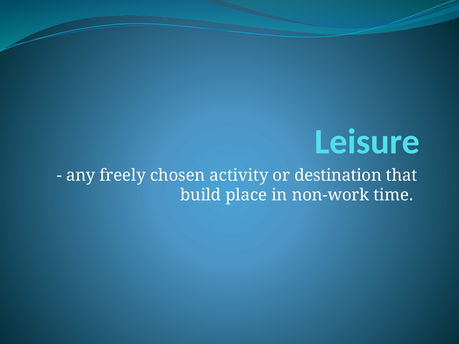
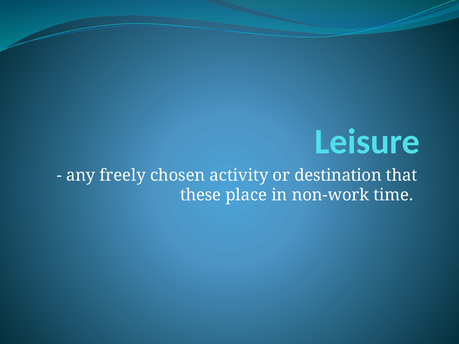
build: build -> these
